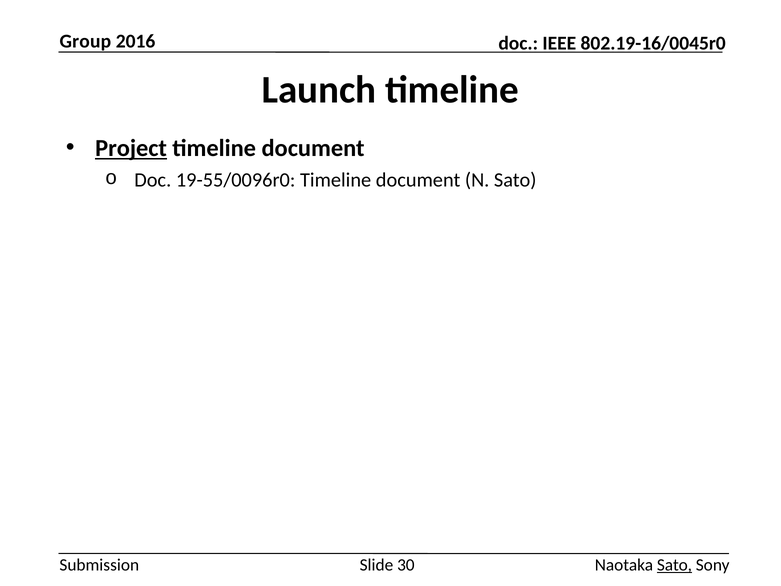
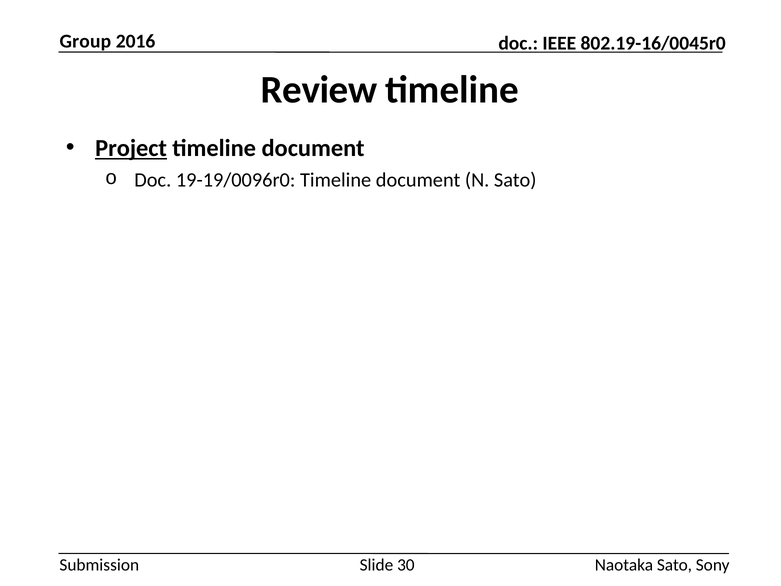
Launch: Launch -> Review
19-55/0096r0: 19-55/0096r0 -> 19-19/0096r0
Sato at (674, 565) underline: present -> none
